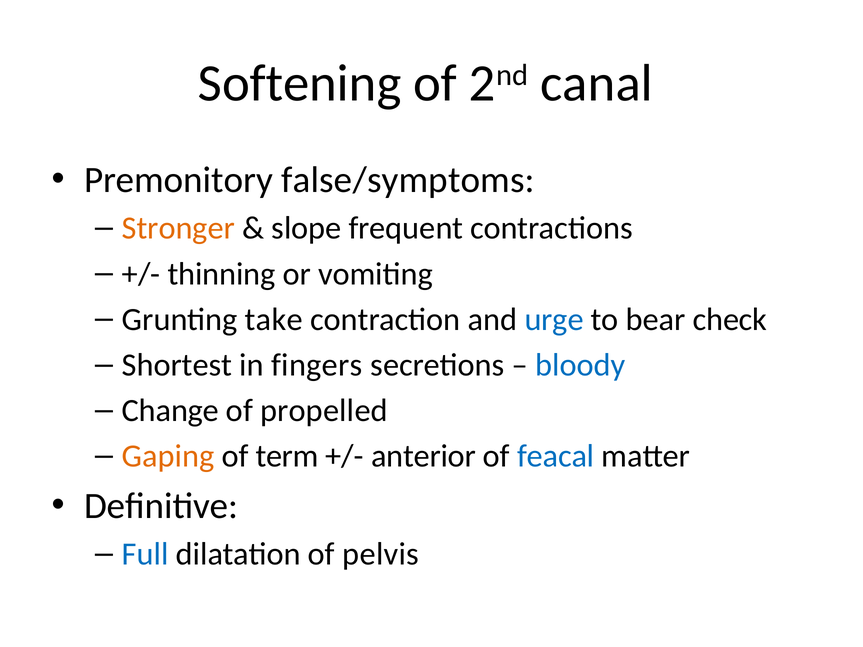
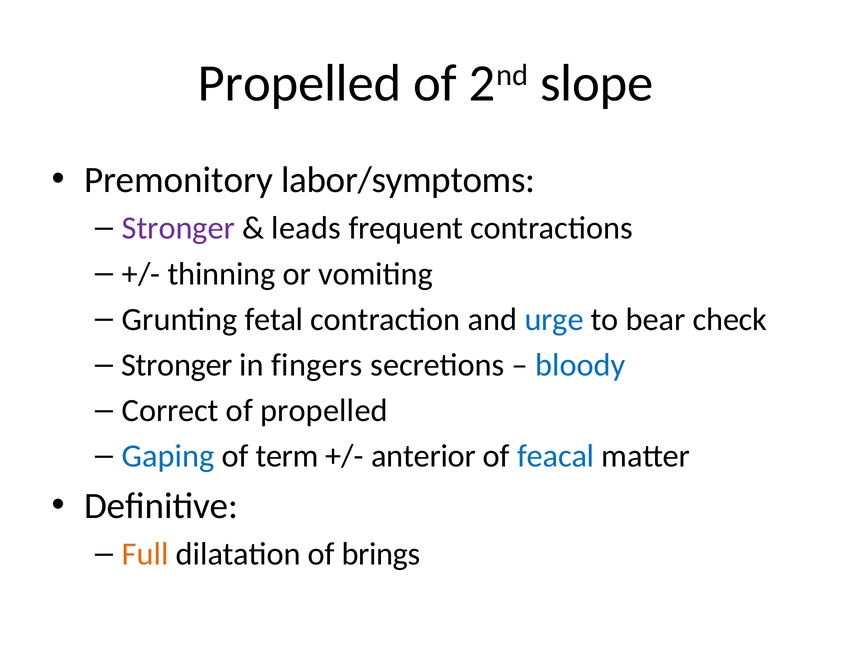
Softening at (300, 84): Softening -> Propelled
canal: canal -> slope
false/symptoms: false/symptoms -> labor/symptoms
Stronger at (178, 228) colour: orange -> purple
slope: slope -> leads
take: take -> fetal
Shortest at (177, 365): Shortest -> Stronger
Change: Change -> Correct
Gaping colour: orange -> blue
Full colour: blue -> orange
pelvis: pelvis -> brings
